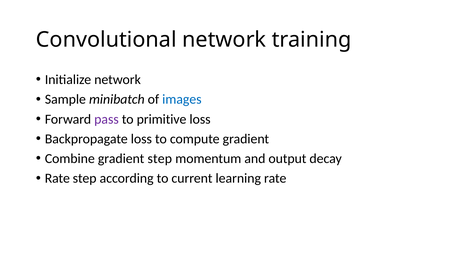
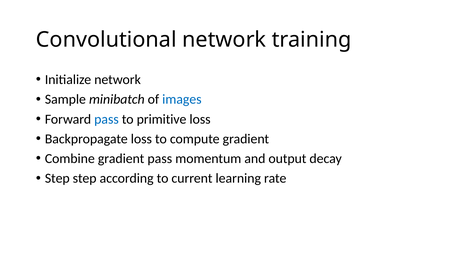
pass at (106, 119) colour: purple -> blue
gradient step: step -> pass
Rate at (57, 179): Rate -> Step
